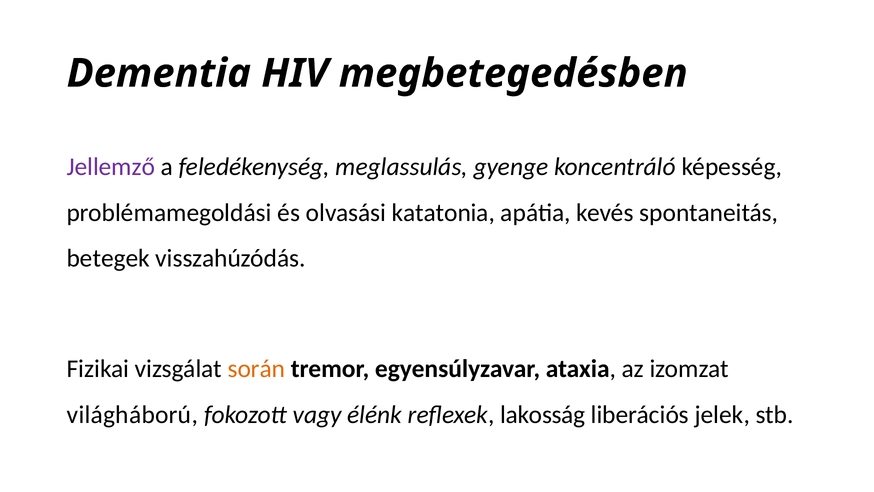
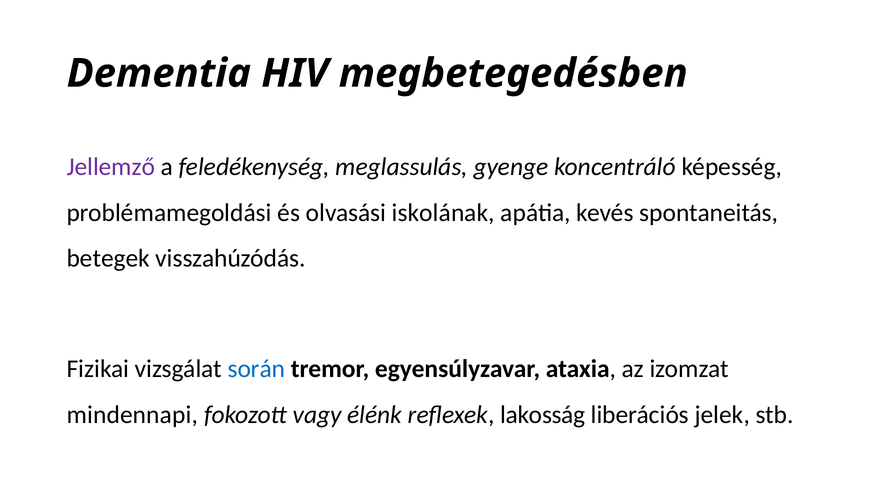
katatonia: katatonia -> iskolának
során colour: orange -> blue
világháború: világháború -> mindennapi
